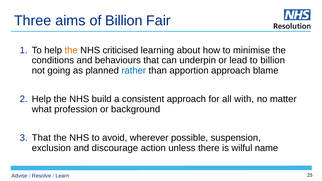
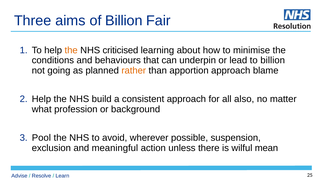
rather colour: blue -> orange
with: with -> also
That at (41, 138): That -> Pool
discourage: discourage -> meaningful
name: name -> mean
